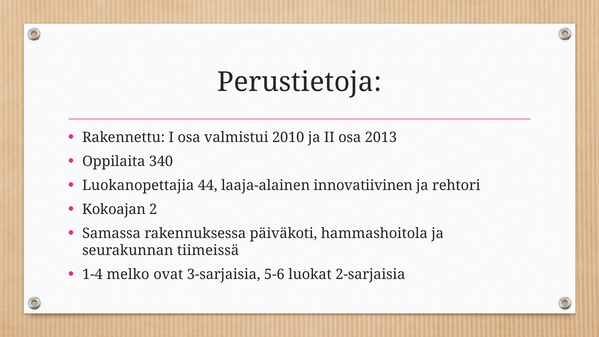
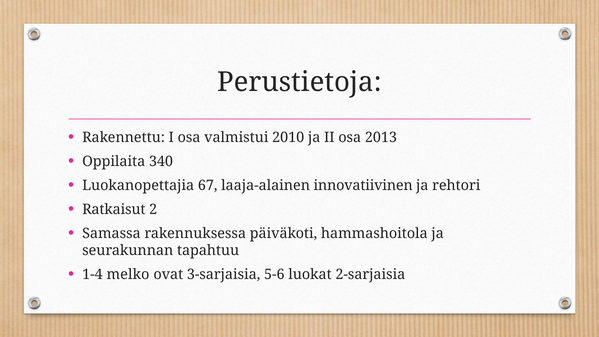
44: 44 -> 67
Kokoajan: Kokoajan -> Ratkaisut
tiimeissä: tiimeissä -> tapahtuu
